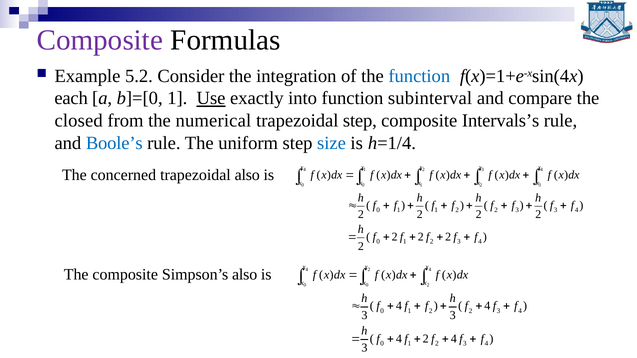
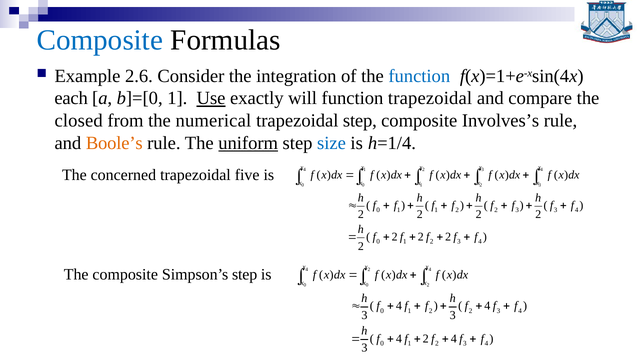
Composite at (100, 40) colour: purple -> blue
5.2: 5.2 -> 2.6
into: into -> will
function subinterval: subinterval -> trapezoidal
Intervals’s: Intervals’s -> Involves’s
Boole’s colour: blue -> orange
uniform underline: none -> present
trapezoidal also: also -> five
Simpson’s also: also -> step
